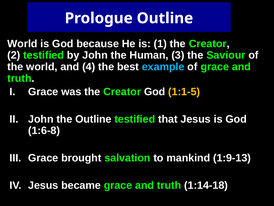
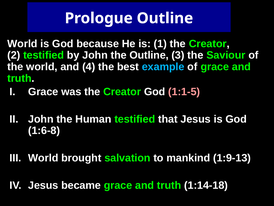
the Human: Human -> Outline
1:1-5 colour: yellow -> pink
the Outline: Outline -> Human
III Grace: Grace -> World
